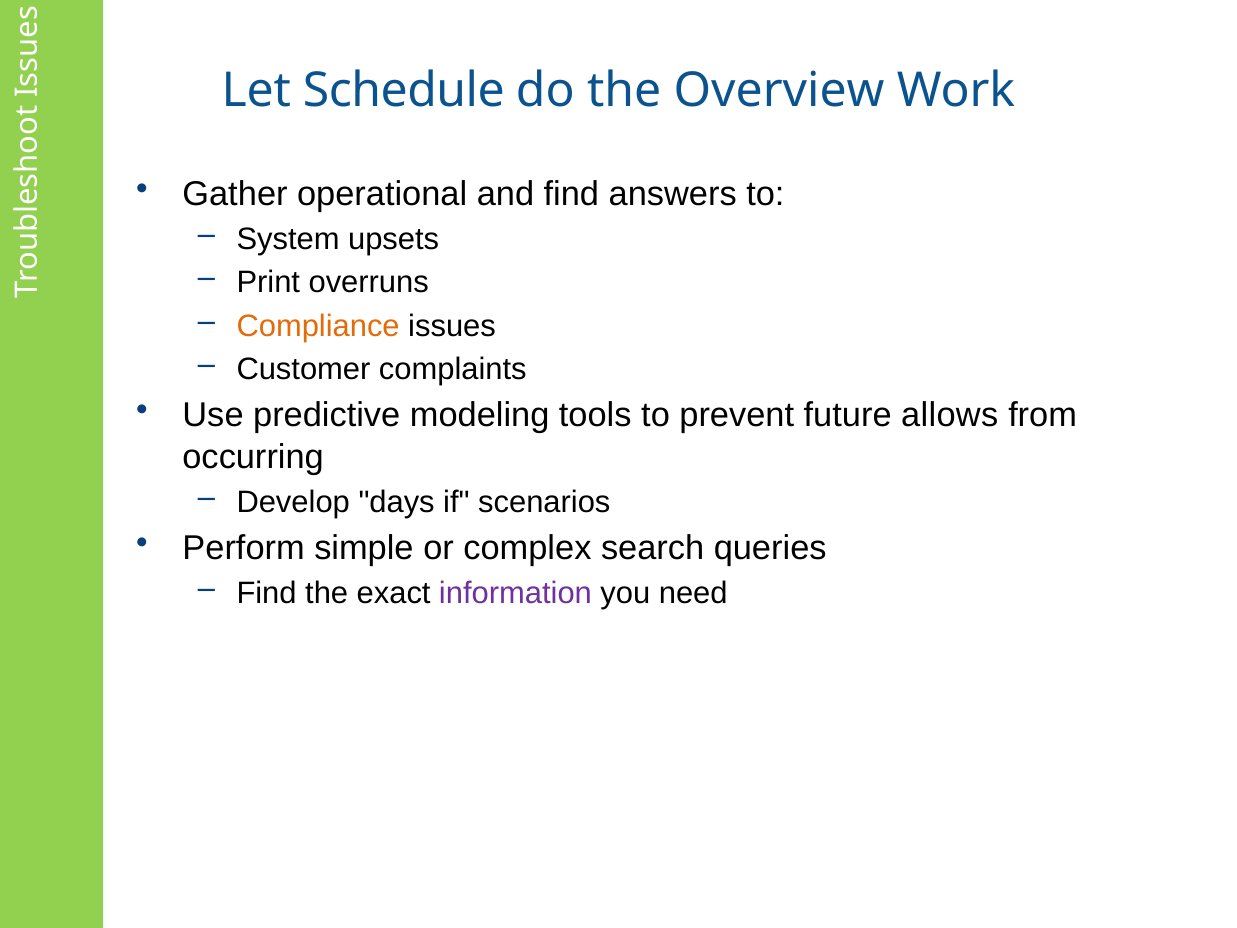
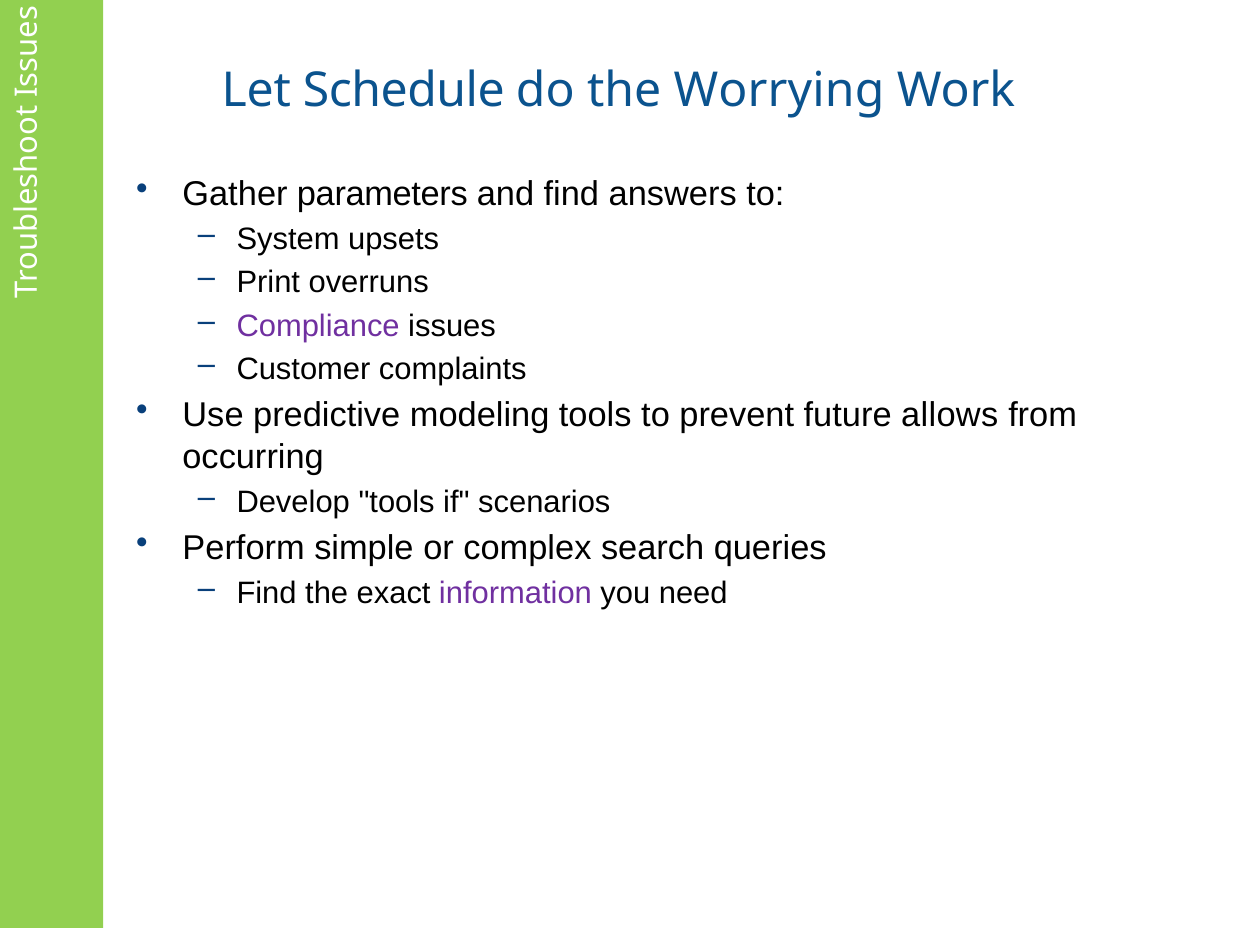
Overview: Overview -> Worrying
operational: operational -> parameters
Compliance colour: orange -> purple
Develop days: days -> tools
